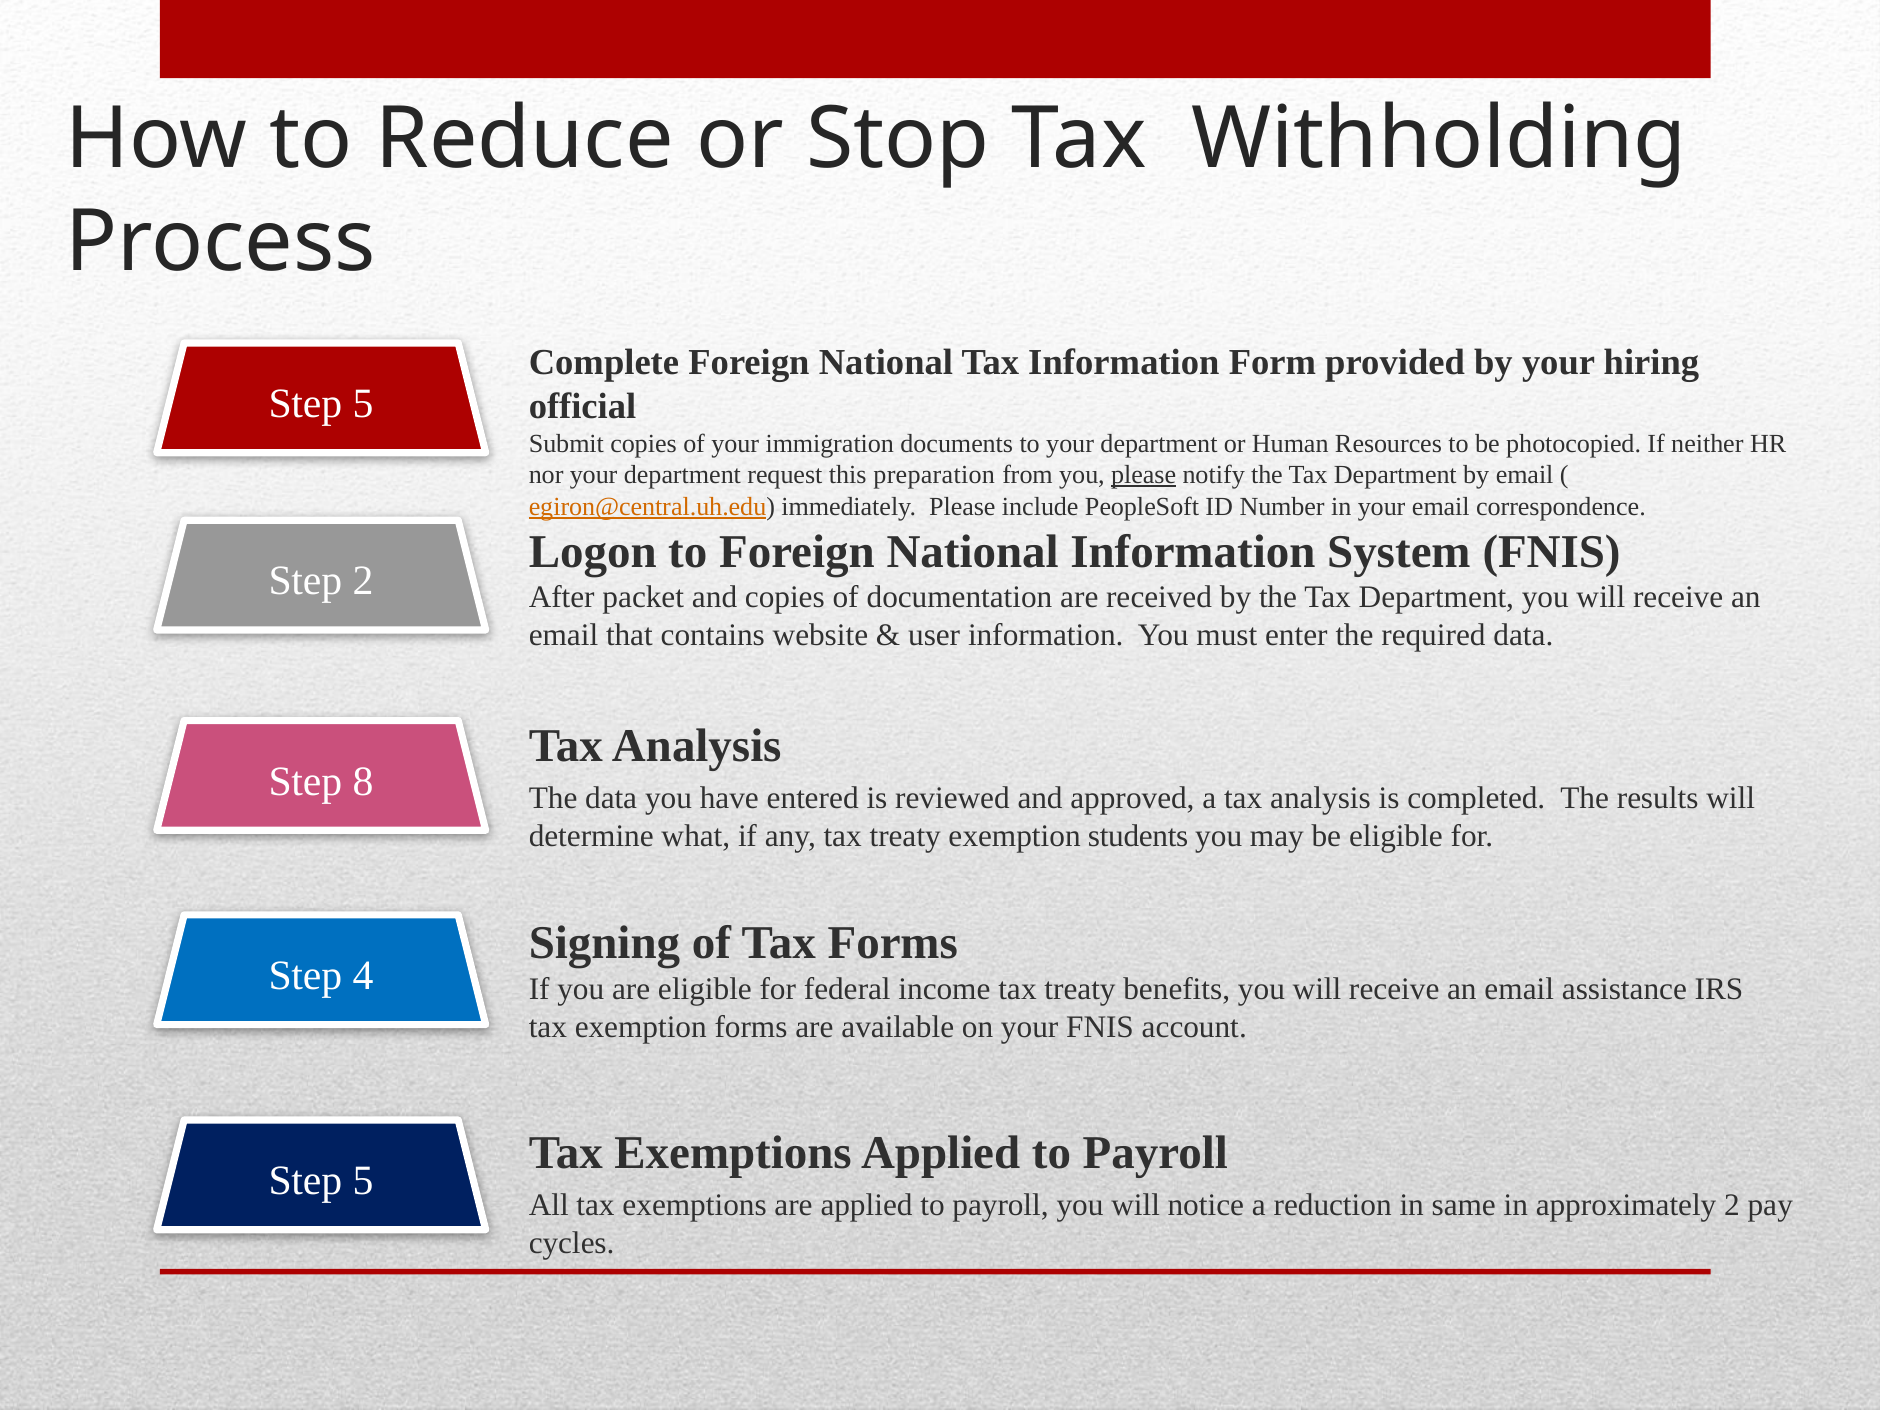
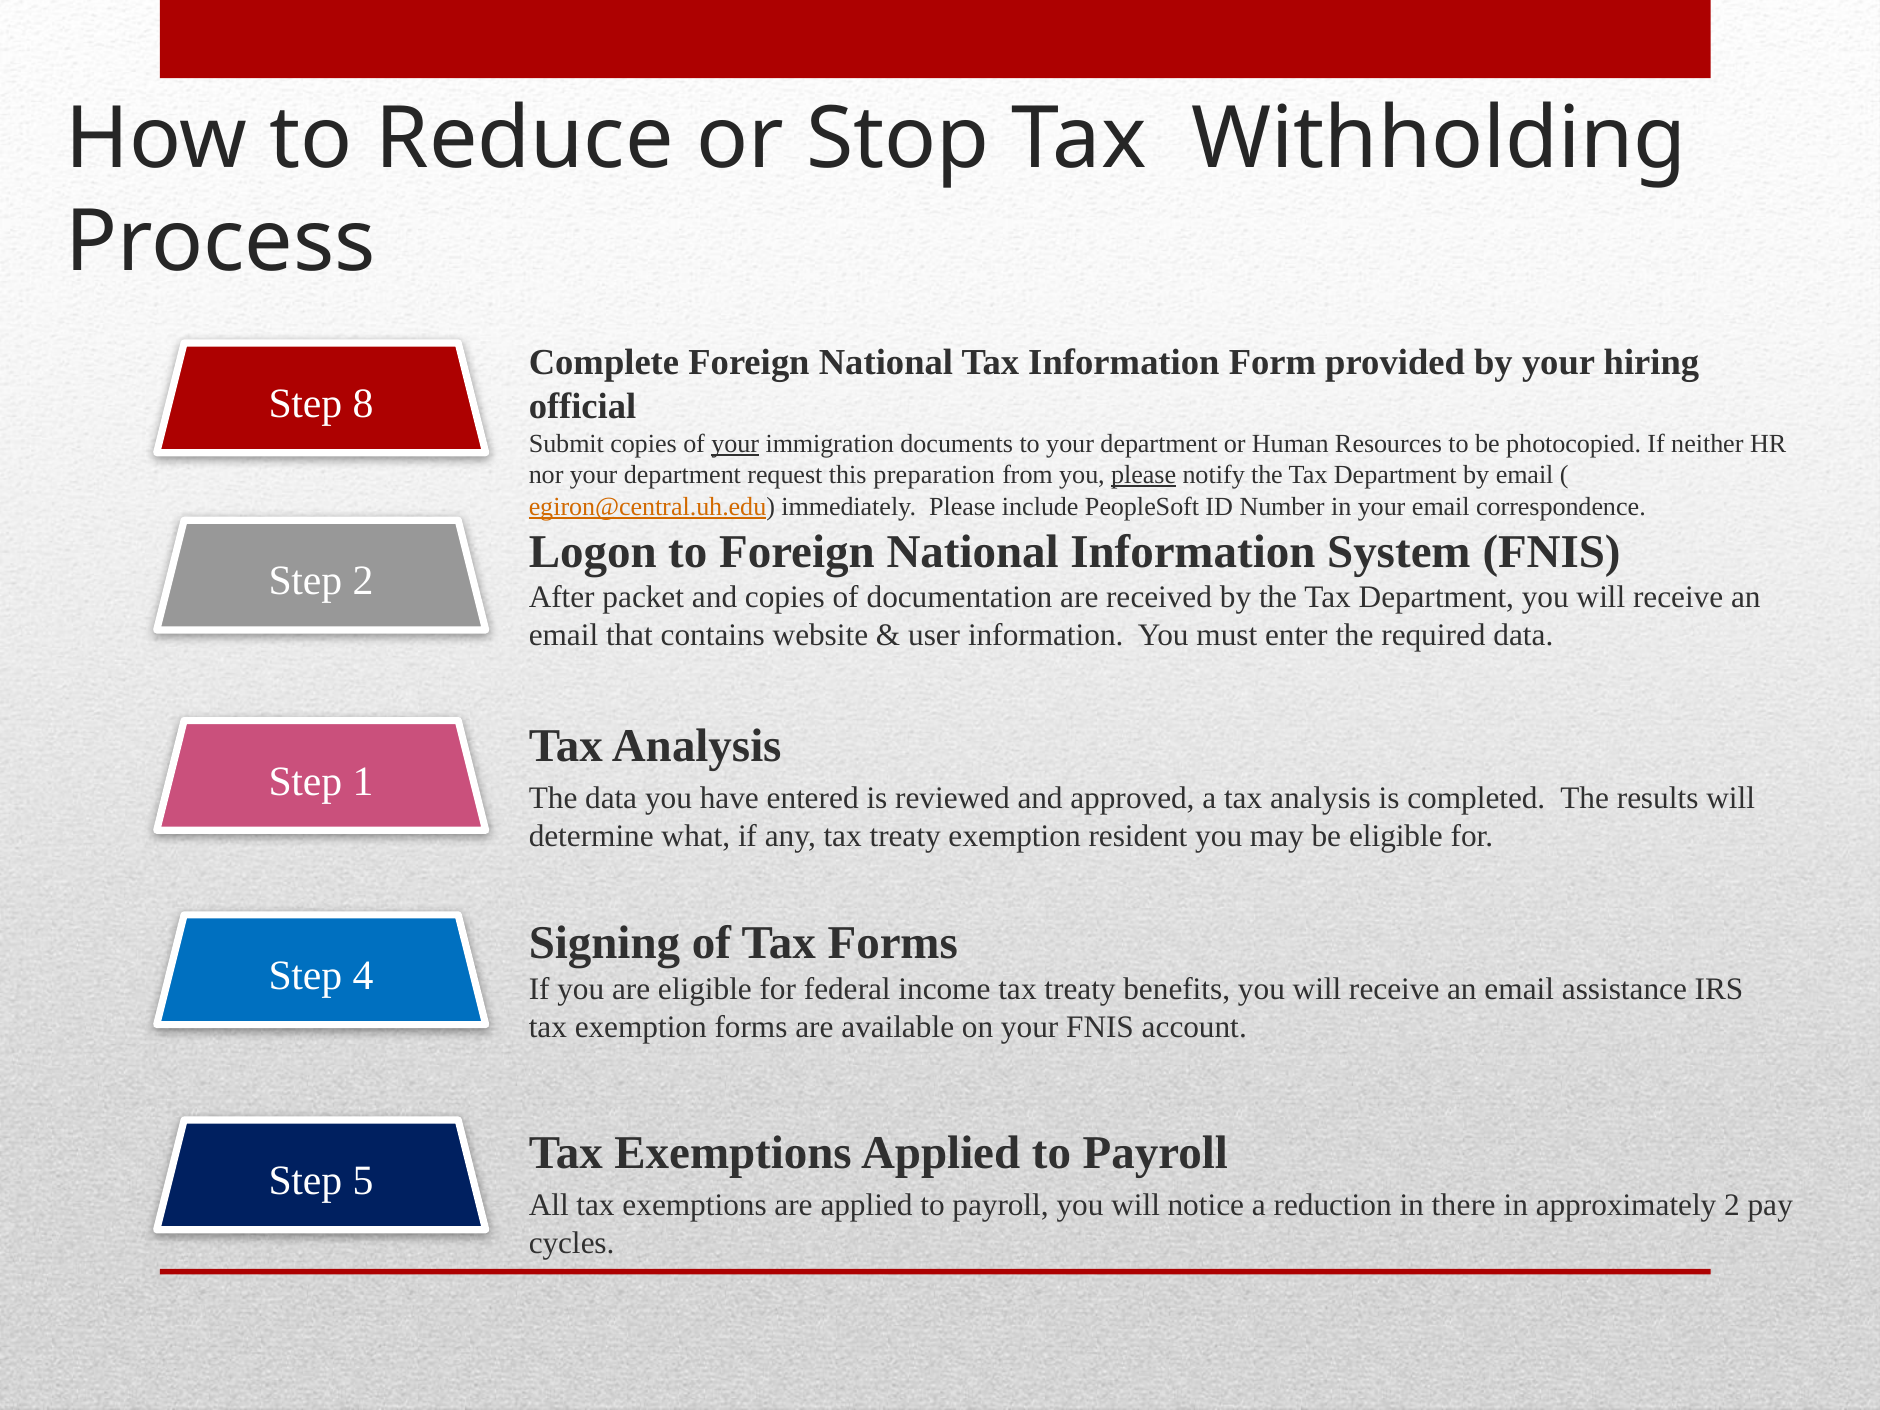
5 at (363, 404): 5 -> 8
your at (735, 444) underline: none -> present
8: 8 -> 1
students: students -> resident
same: same -> there
